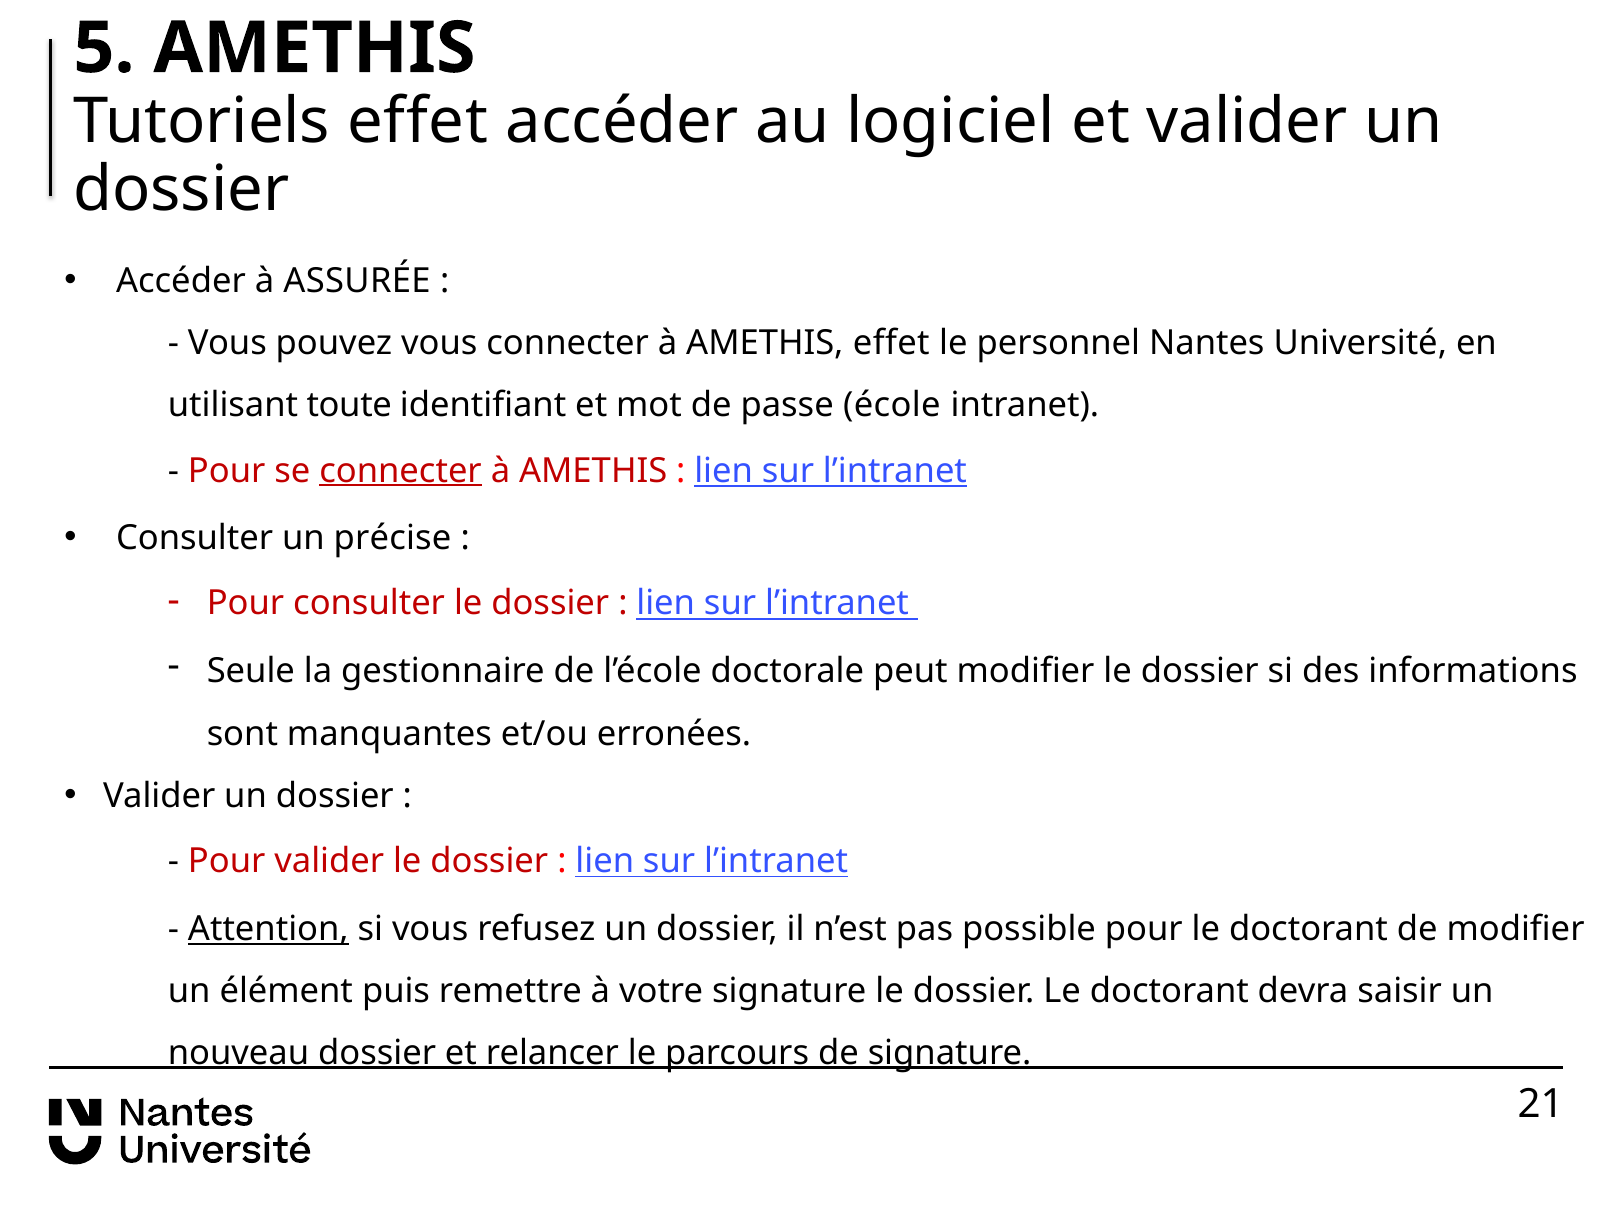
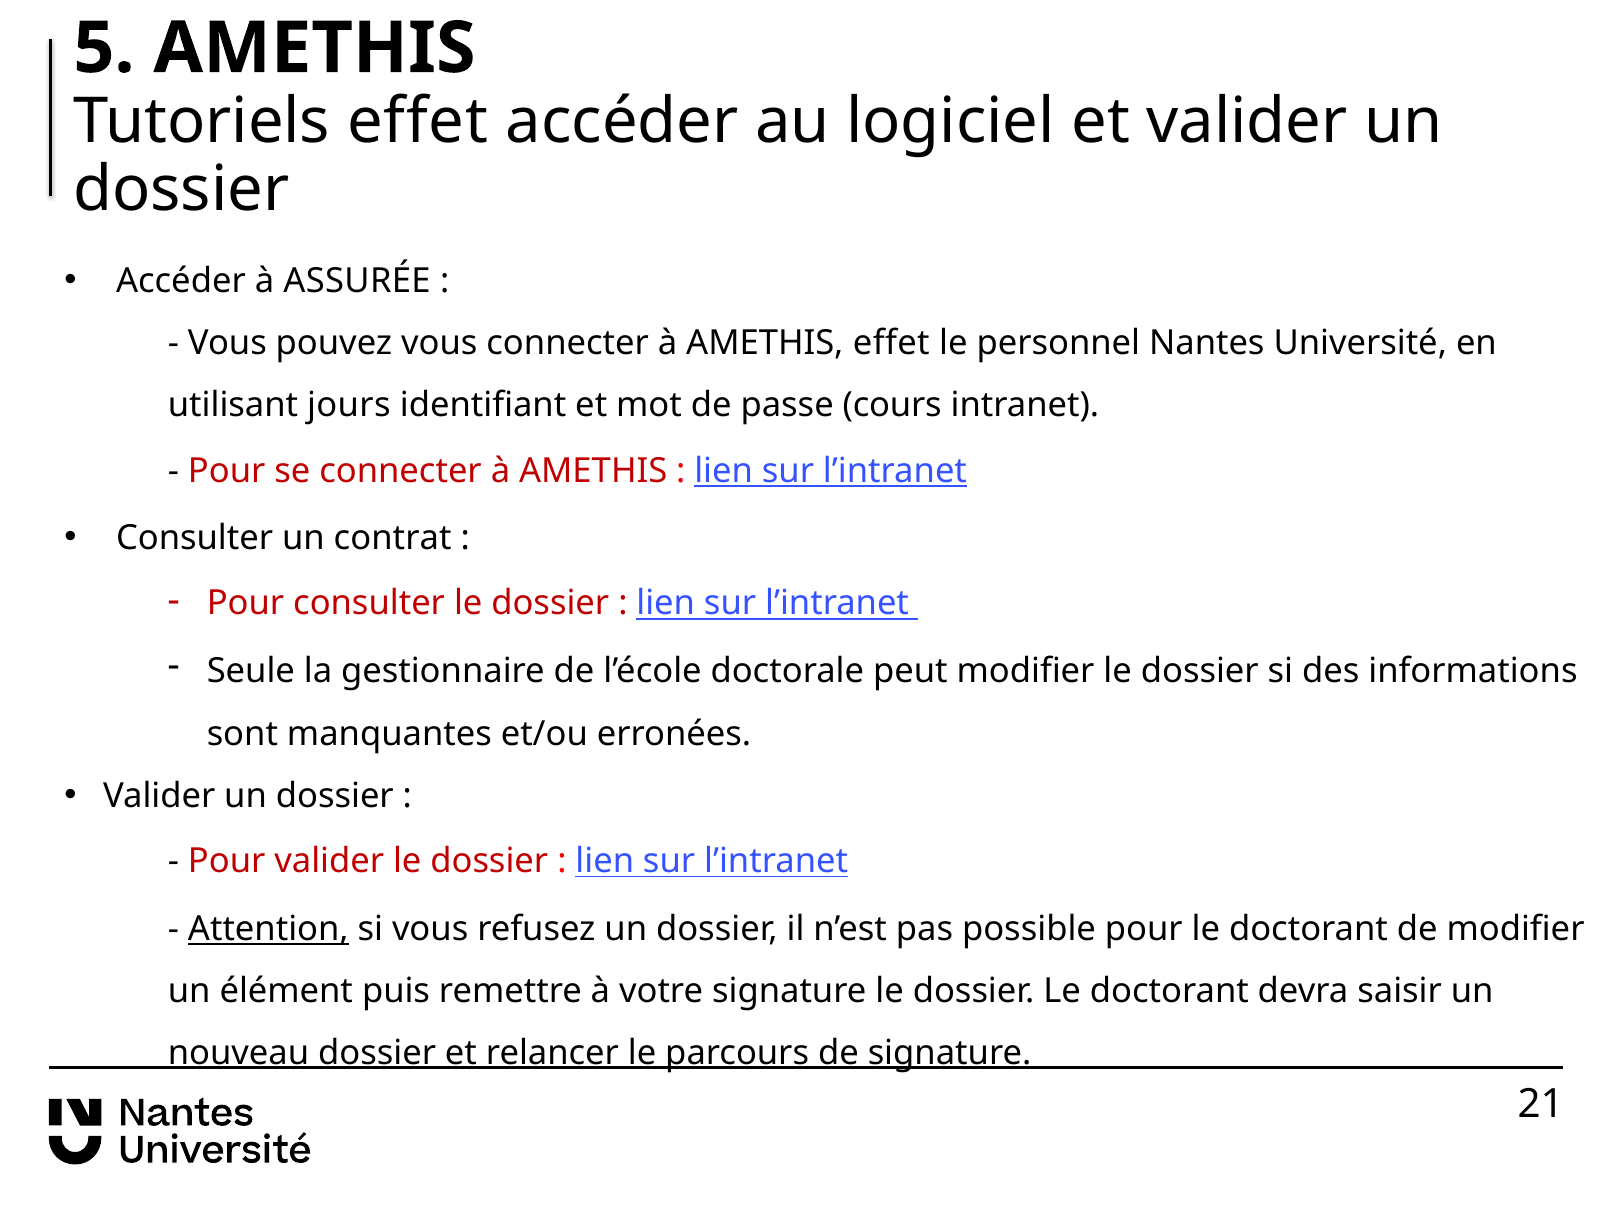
toute: toute -> jours
école: école -> cours
connecter at (401, 471) underline: present -> none
précise: précise -> contrat
